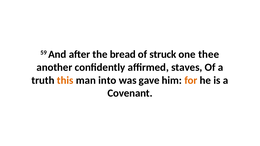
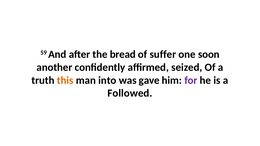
struck: struck -> suffer
thee: thee -> soon
staves: staves -> seized
for colour: orange -> purple
Covenant: Covenant -> Followed
